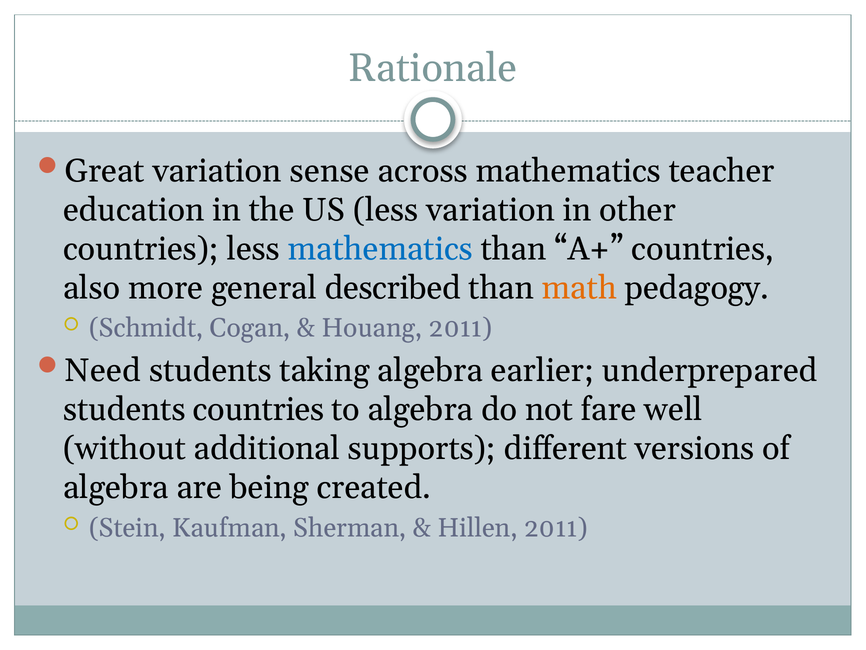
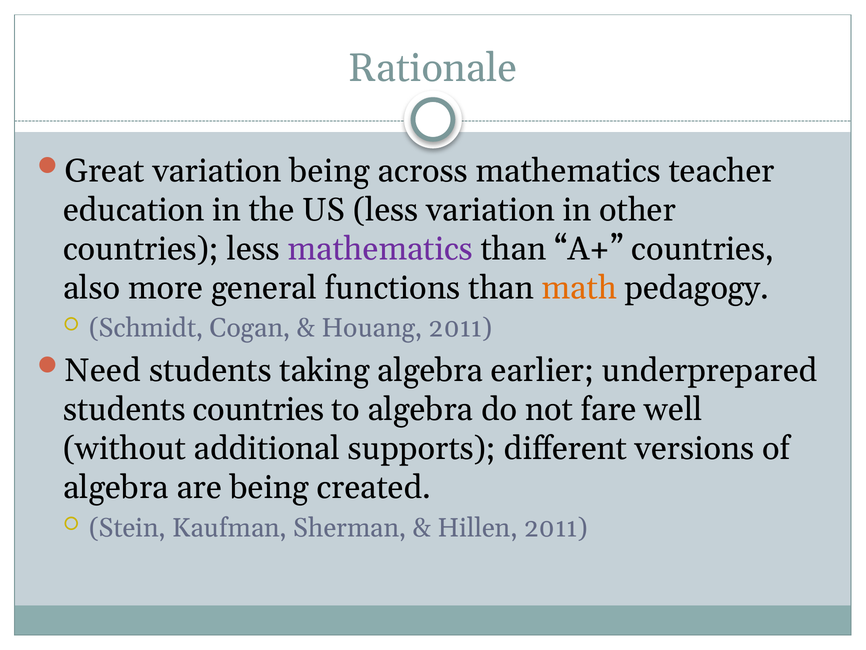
variation sense: sense -> being
mathematics at (380, 249) colour: blue -> purple
described: described -> functions
